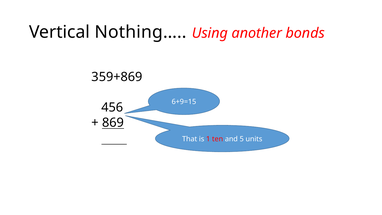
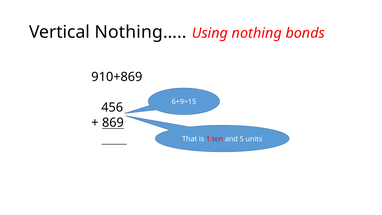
another: another -> nothing
359+869: 359+869 -> 910+869
